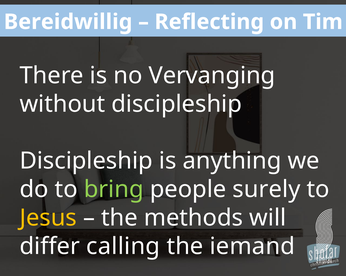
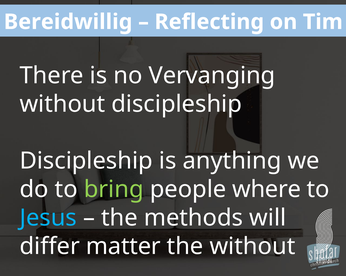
surely: surely -> where
Jesus colour: yellow -> light blue
calling: calling -> matter
the iemand: iemand -> without
